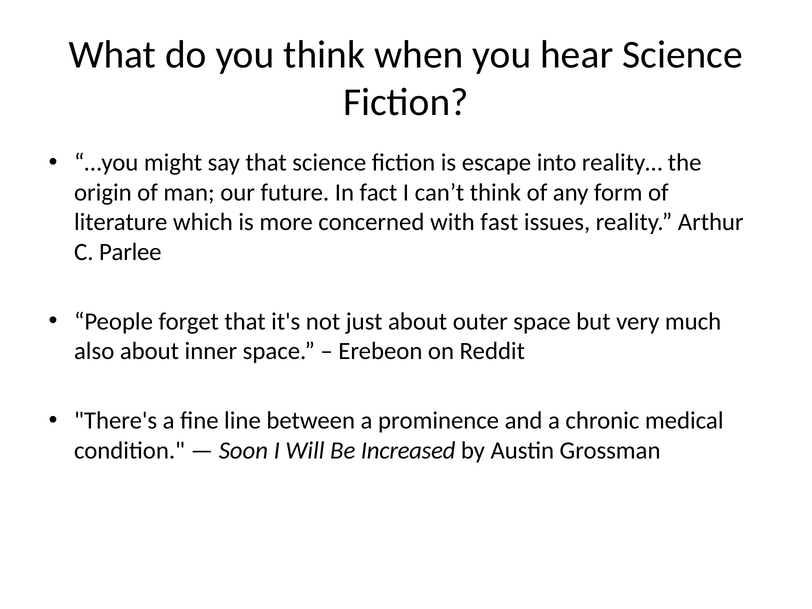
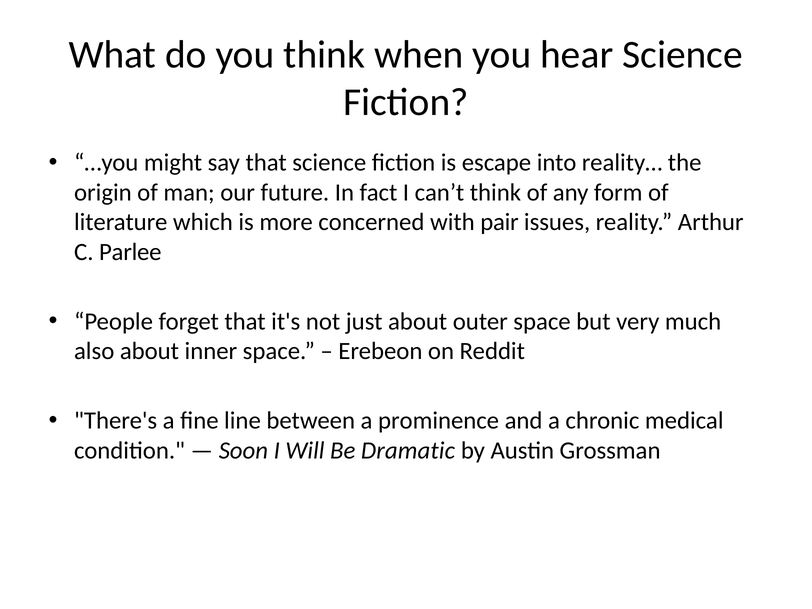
fast: fast -> pair
Increased: Increased -> Dramatic
